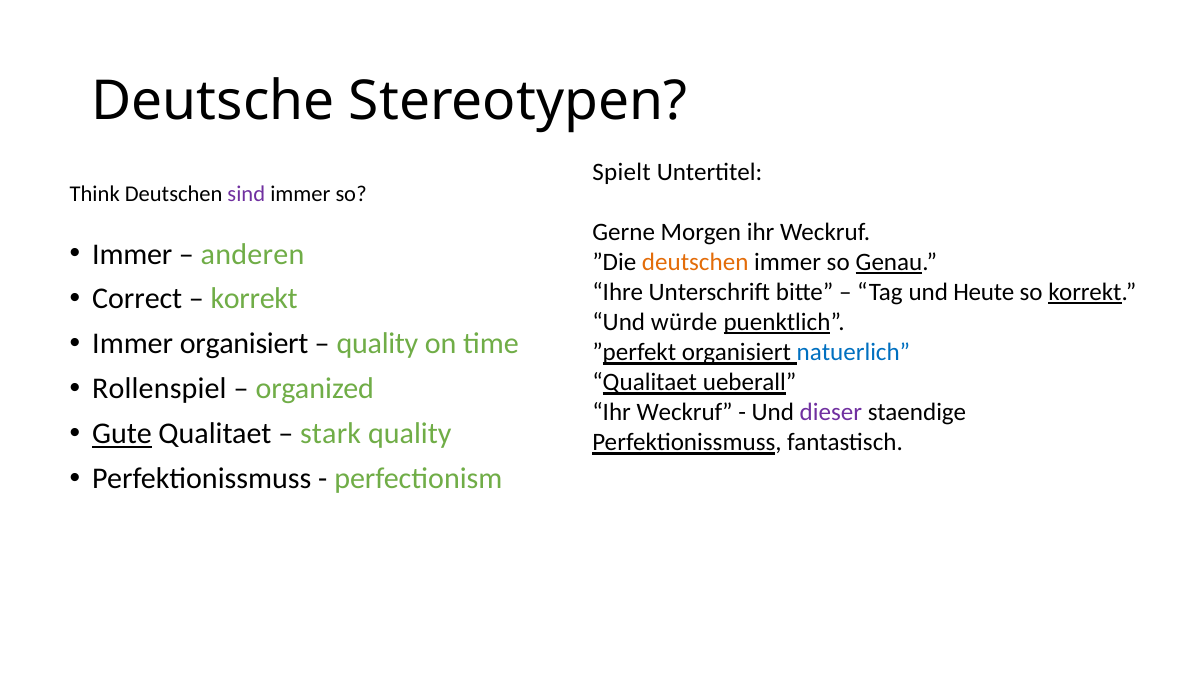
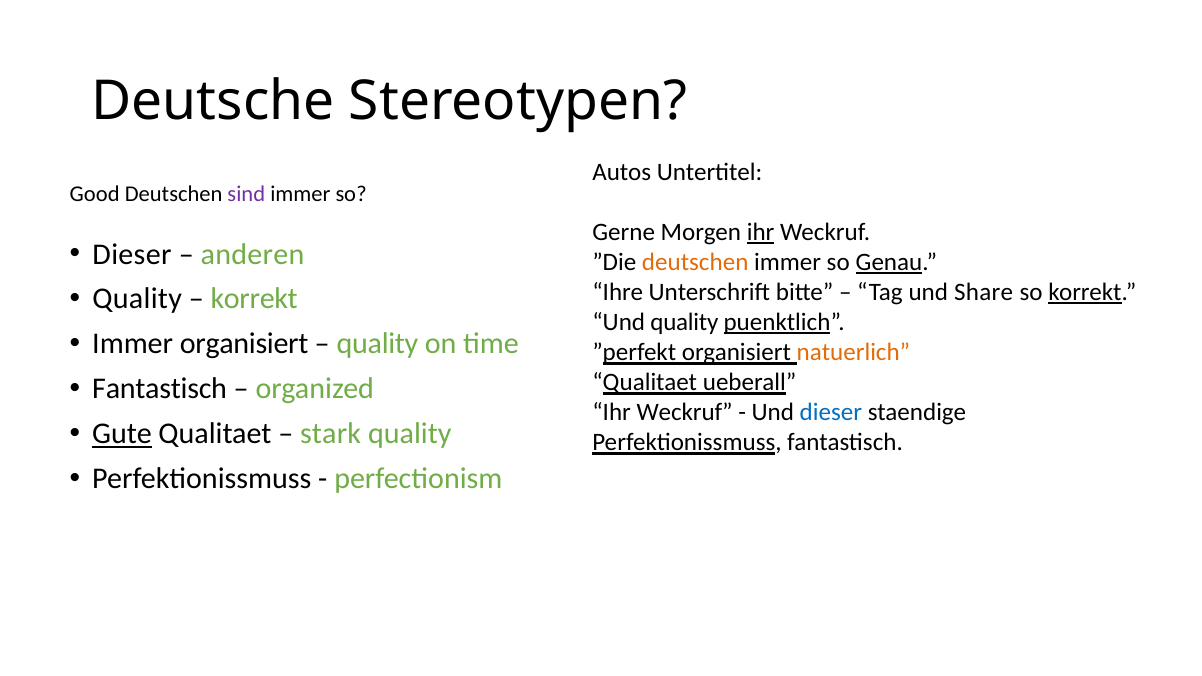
Spielt: Spielt -> Autos
Think: Think -> Good
ihr at (761, 232) underline: none -> present
Immer at (132, 254): Immer -> Dieser
Heute: Heute -> Share
Correct at (137, 299): Correct -> Quality
Und würde: würde -> quality
natuerlich colour: blue -> orange
Rollenspiel at (159, 389): Rollenspiel -> Fantastisch
dieser at (831, 413) colour: purple -> blue
